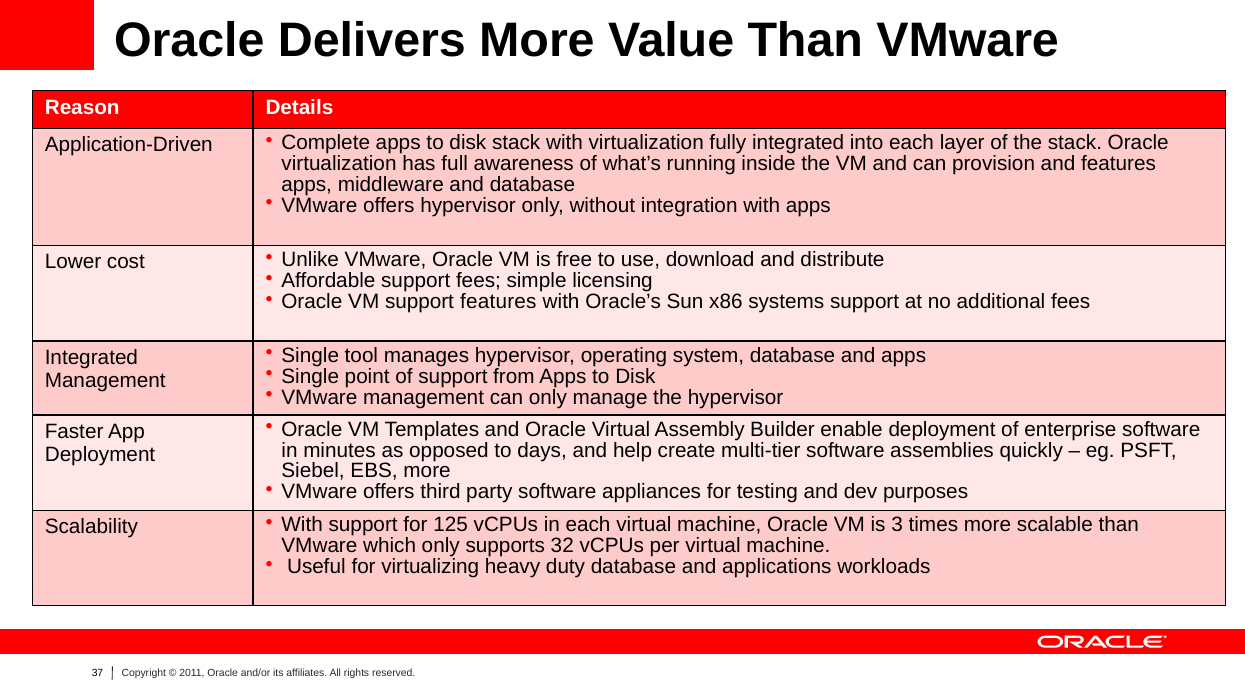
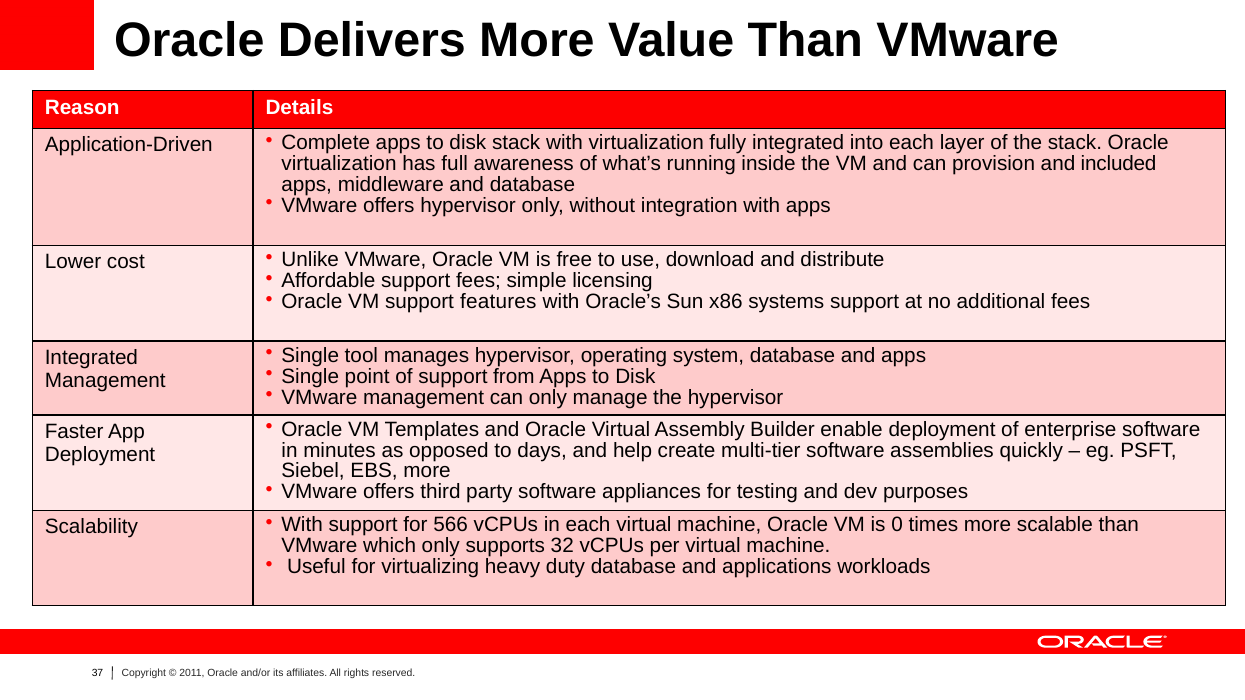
and features: features -> included
125: 125 -> 566
3: 3 -> 0
